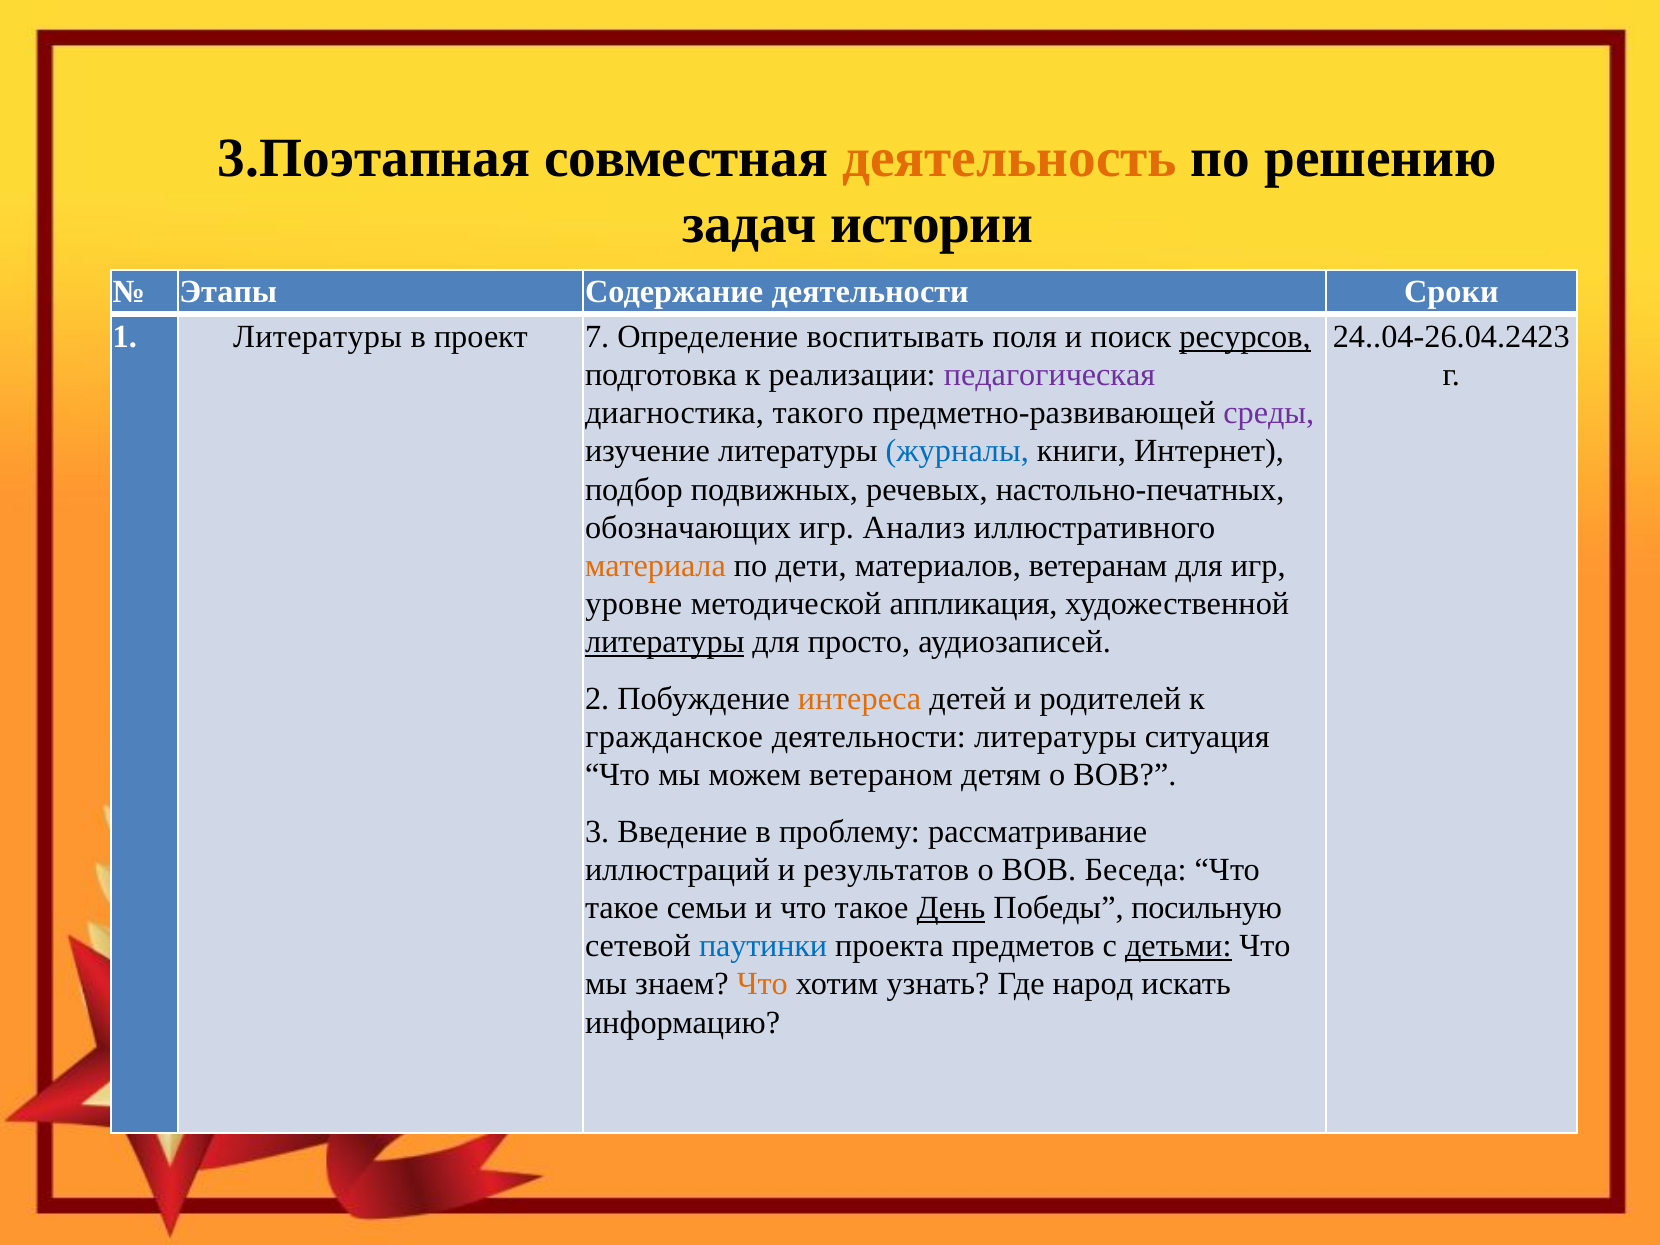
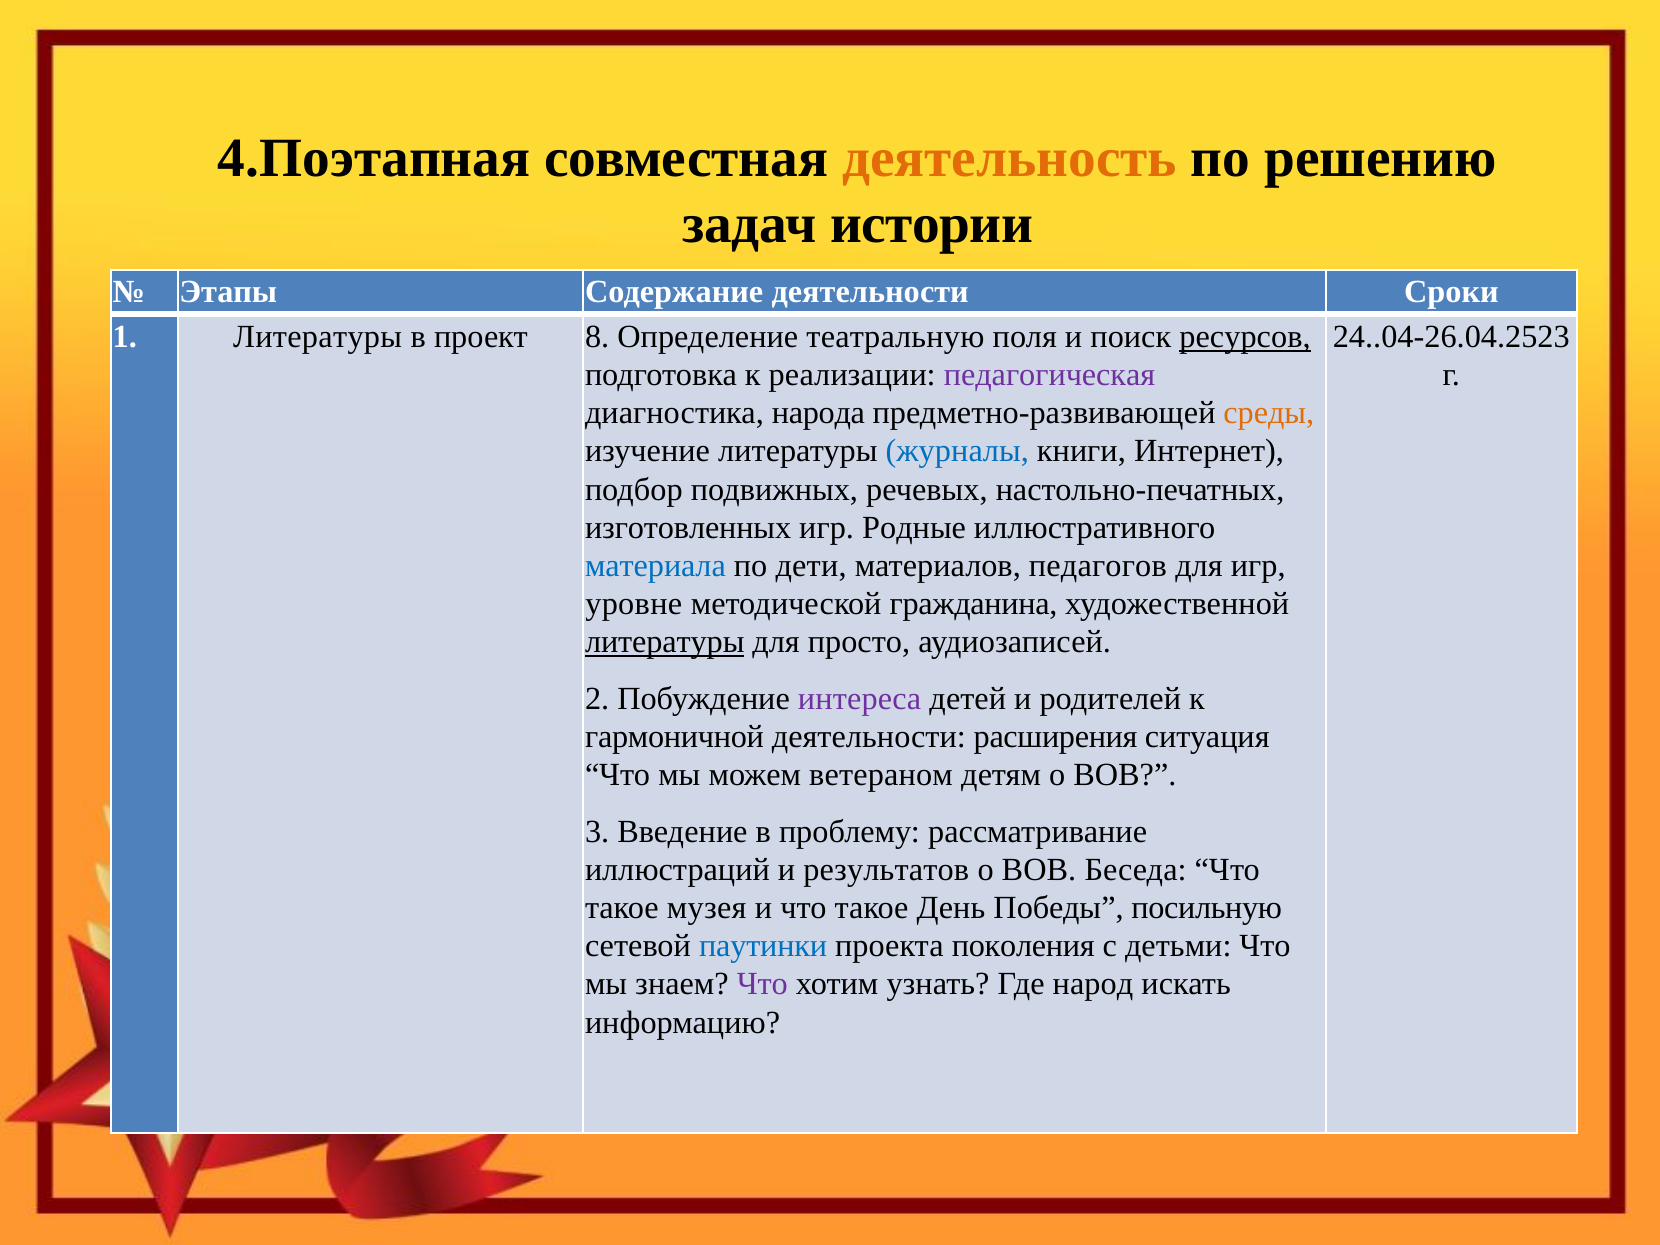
3.Поэтапная: 3.Поэтапная -> 4.Поэтапная
7: 7 -> 8
воспитывать: воспитывать -> театральную
24..04-26.04.2423: 24..04-26.04.2423 -> 24..04-26.04.2523
такого: такого -> народа
среды colour: purple -> orange
обозначающих: обозначающих -> изготовленных
Анализ: Анализ -> Родные
материала colour: orange -> blue
ветеранам: ветеранам -> педагогов
аппликация: аппликация -> гражданина
интереса colour: orange -> purple
гражданское: гражданское -> гармоничной
деятельности литературы: литературы -> расширения
семьи: семьи -> музея
День underline: present -> none
предметов: предметов -> поколения
детьми underline: present -> none
Что at (762, 984) colour: orange -> purple
